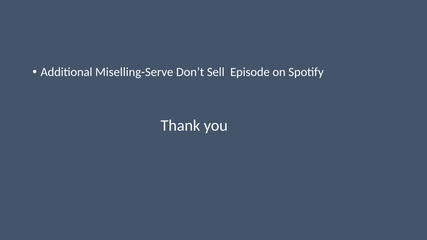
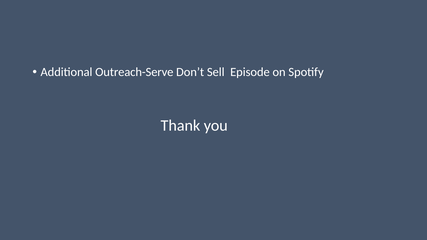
Miselling-Serve: Miselling-Serve -> Outreach-Serve
